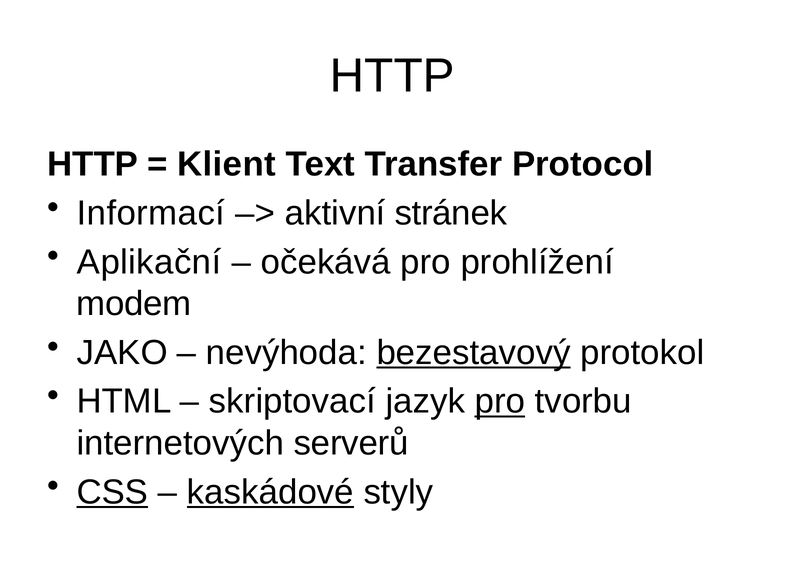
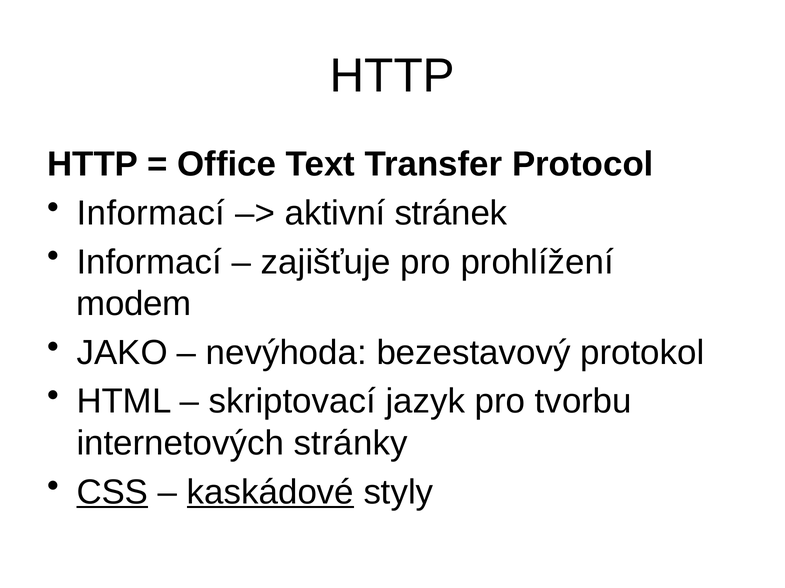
Klient: Klient -> Office
Aplikační at (149, 262): Aplikační -> Informací
očekává: očekává -> zajišťuje
bezestavový underline: present -> none
pro at (500, 402) underline: present -> none
serverů: serverů -> stránky
